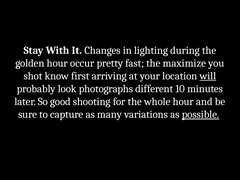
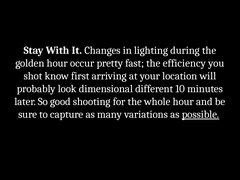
maximize: maximize -> efficiency
will underline: present -> none
photographs: photographs -> dimensional
